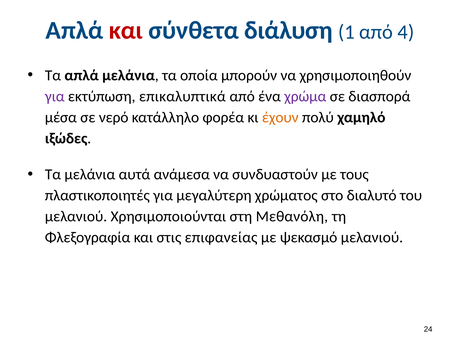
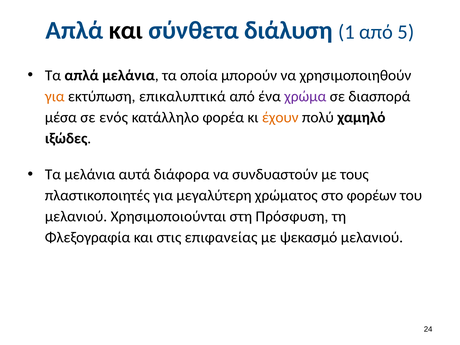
και at (126, 30) colour: red -> black
4: 4 -> 5
για at (55, 96) colour: purple -> orange
νερό: νερό -> ενός
ανάμεσα: ανάμεσα -> διάφορα
διαλυτό: διαλυτό -> φορέων
Μεθανόλη: Μεθανόλη -> Πρόσφυση
